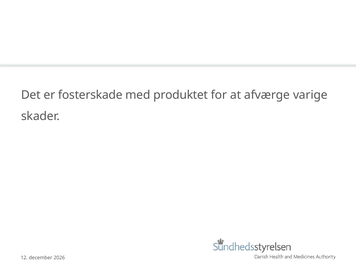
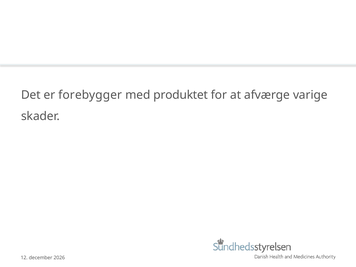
fosterskade: fosterskade -> forebygger
